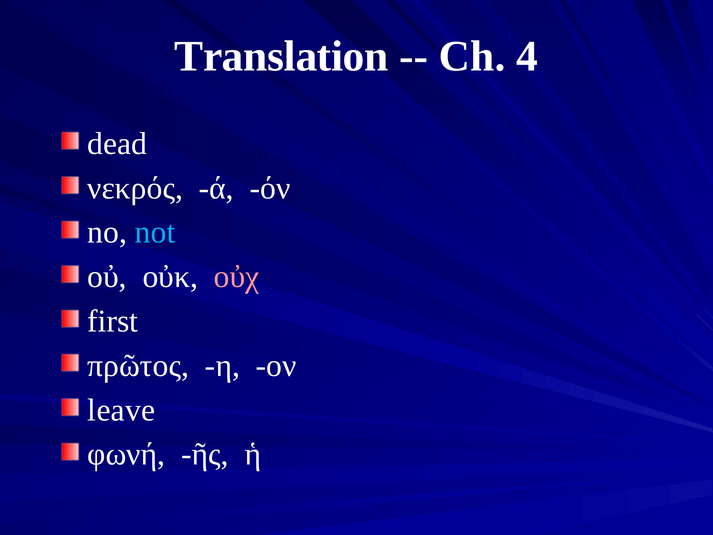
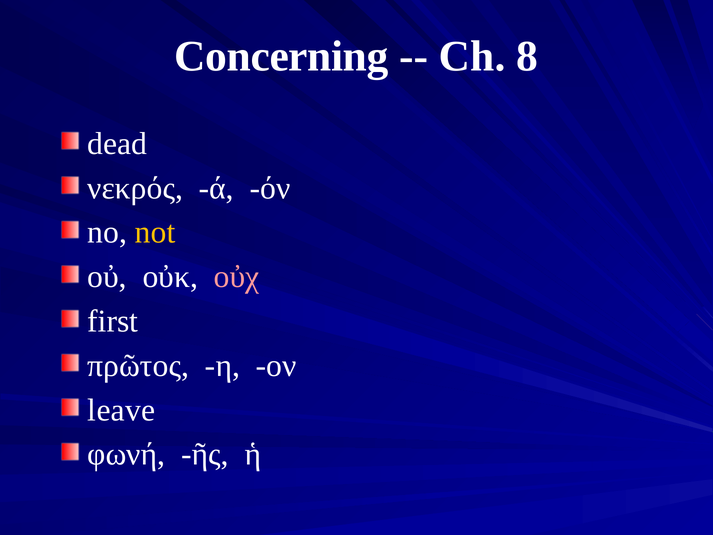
Translation: Translation -> Concerning
4: 4 -> 8
not colour: light blue -> yellow
